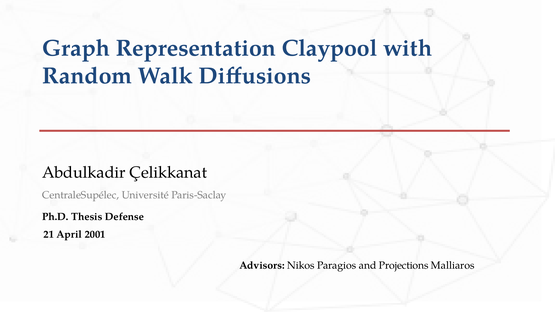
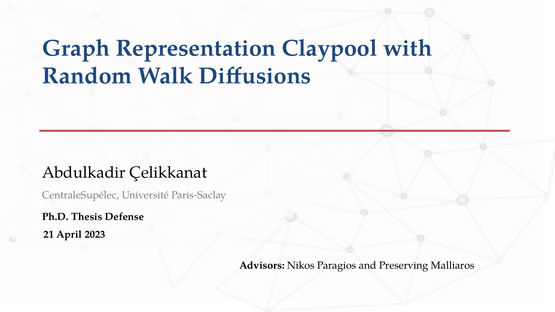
2001: 2001 -> 2023
Projections: Projections -> Preserving
